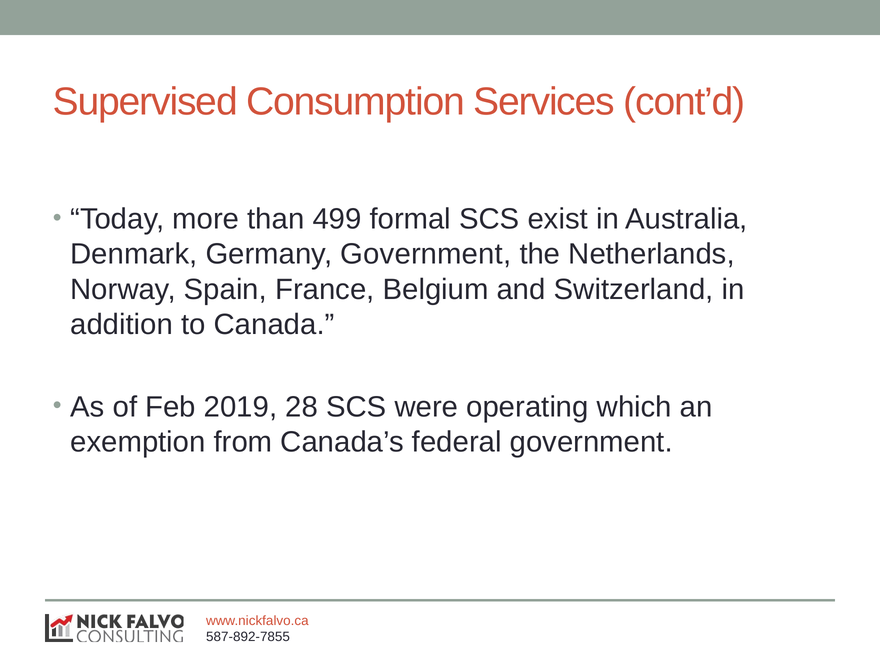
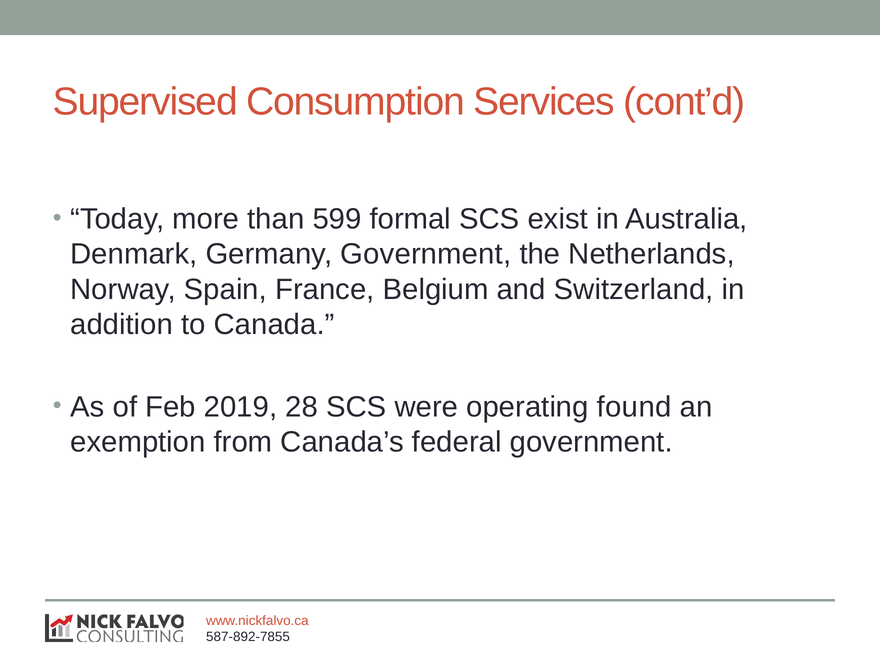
499: 499 -> 599
which: which -> found
